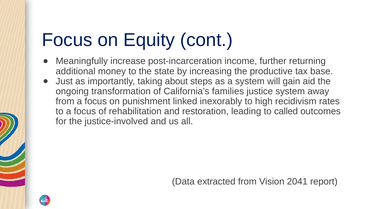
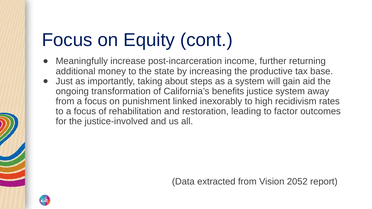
families: families -> benefits
called: called -> factor
2041: 2041 -> 2052
